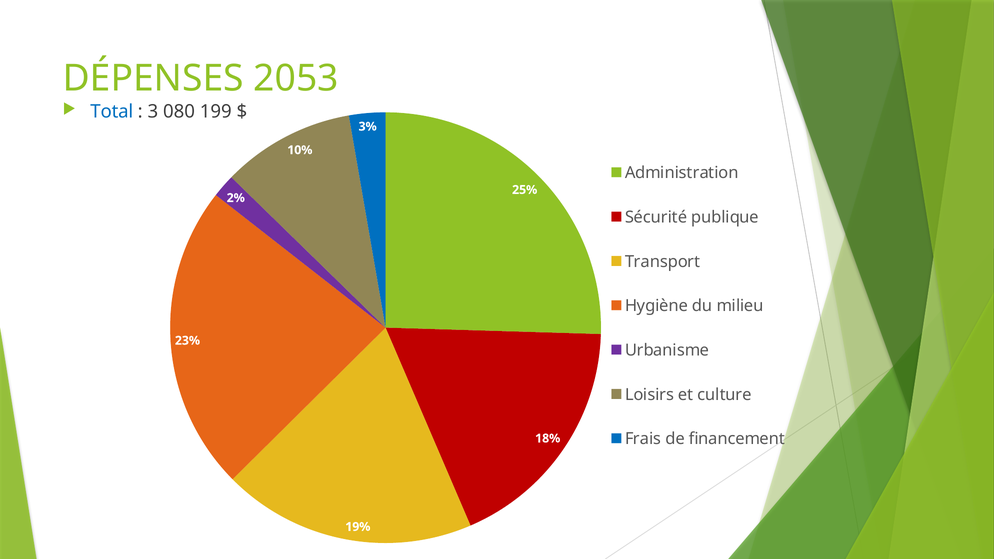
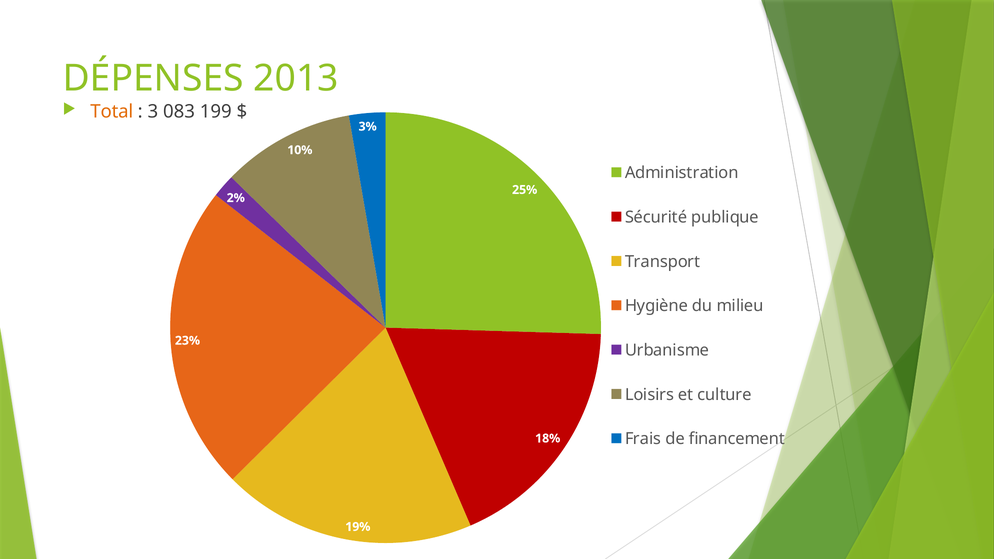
2053: 2053 -> 2013
Total colour: blue -> orange
080: 080 -> 083
